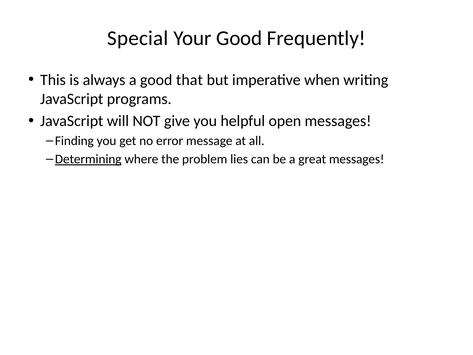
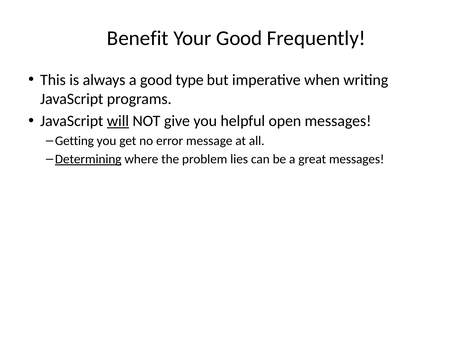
Special: Special -> Benefit
that: that -> type
will underline: none -> present
Finding: Finding -> Getting
